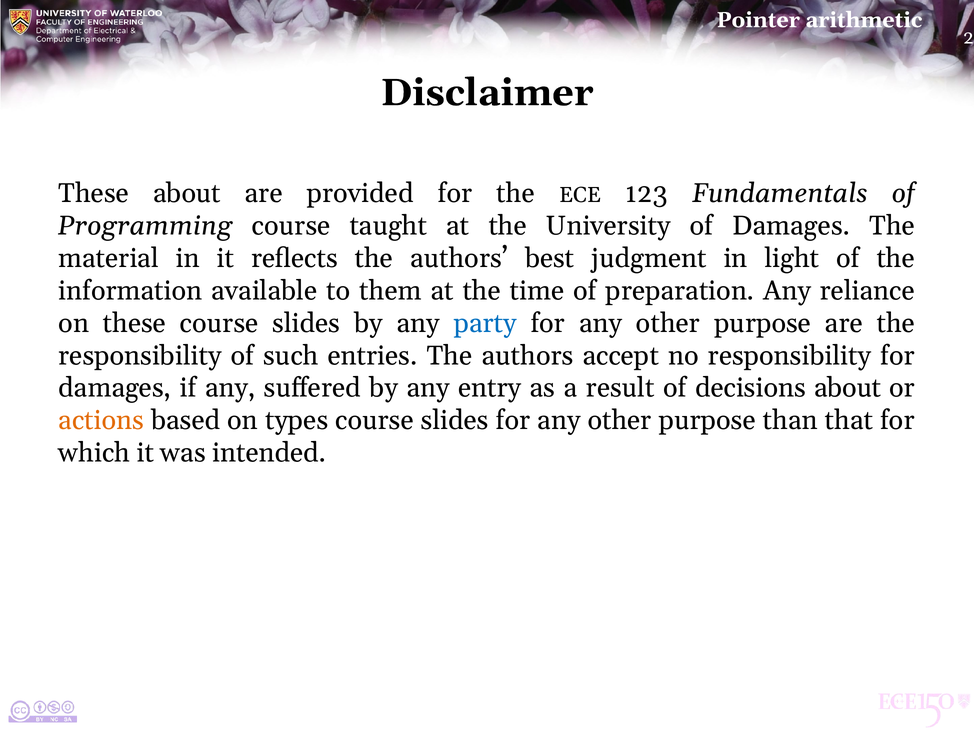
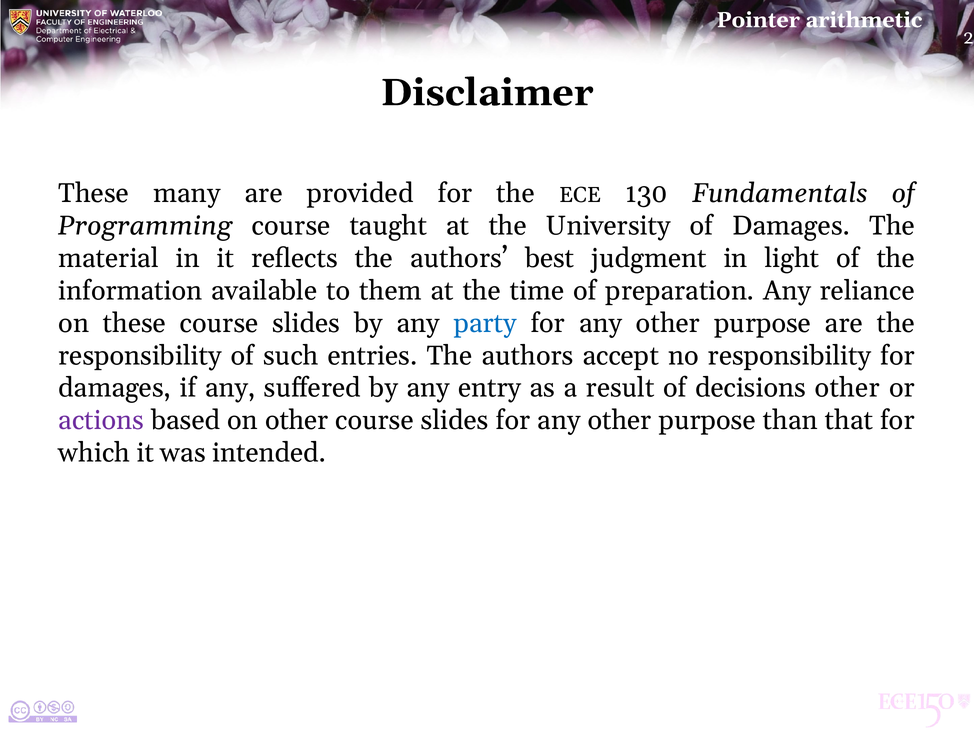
These about: about -> many
123: 123 -> 130
decisions about: about -> other
actions colour: orange -> purple
on types: types -> other
